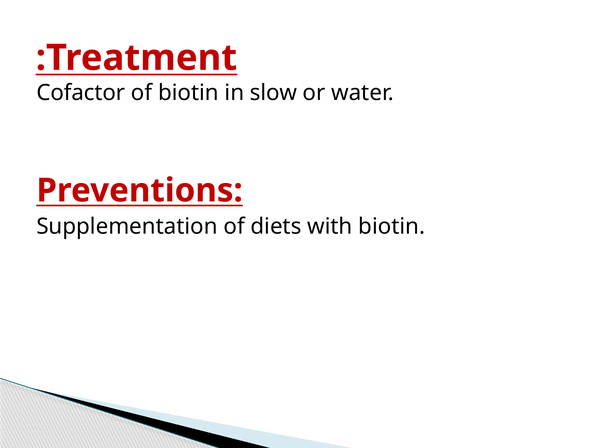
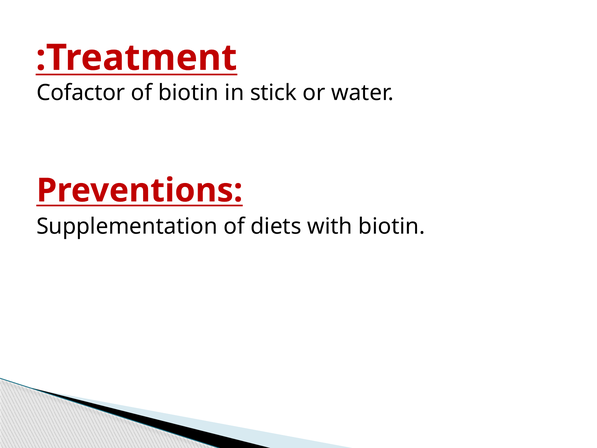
slow: slow -> stick
